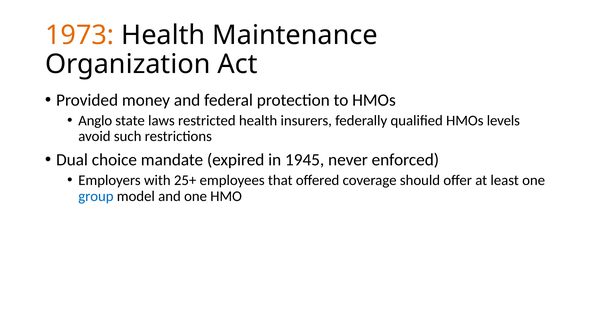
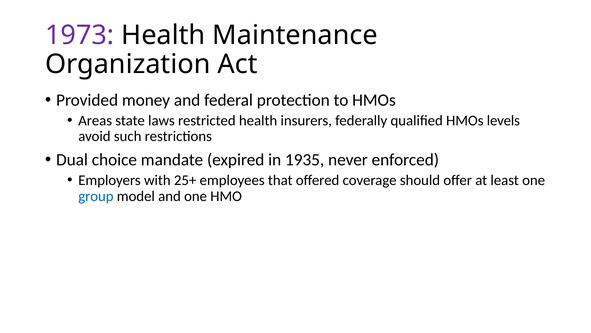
1973 colour: orange -> purple
Anglo: Anglo -> Areas
1945: 1945 -> 1935
